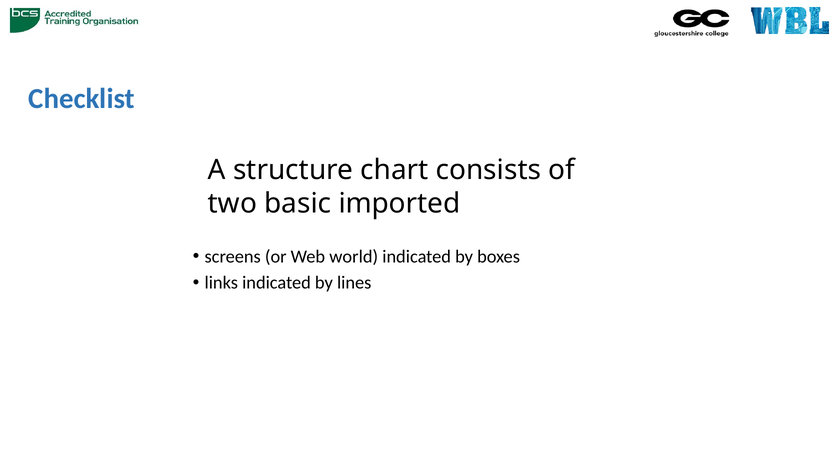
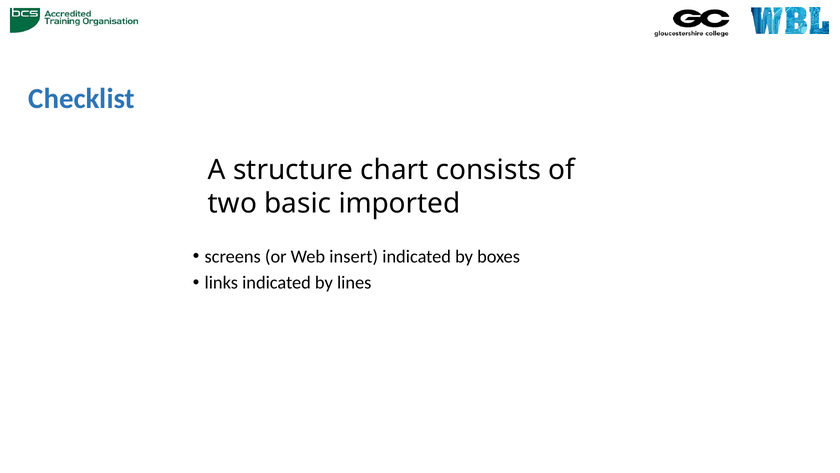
world: world -> insert
